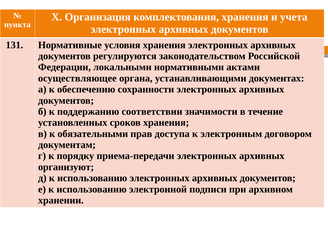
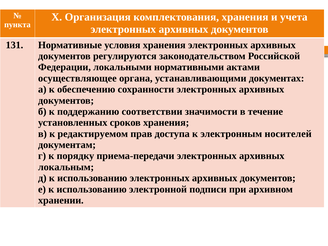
обязательными: обязательными -> редактируемом
договором: договором -> носителей
организуют: организуют -> локальным
